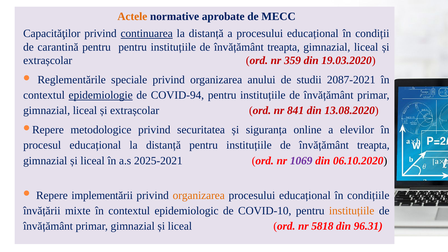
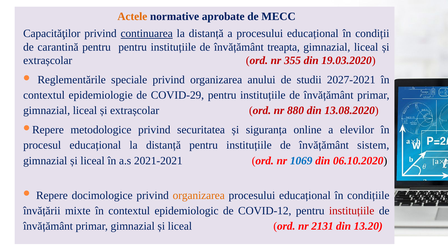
359: 359 -> 355
2087-2021: 2087-2021 -> 2027-2021
epidemiologie underline: present -> none
COVID-94: COVID-94 -> COVID-29
841: 841 -> 880
treapta at (373, 145): treapta -> sistem
2025-2021: 2025-2021 -> 2021-2021
1069 colour: purple -> blue
implementării: implementării -> docimologice
COVID-10: COVID-10 -> COVID-12
instituțiile at (352, 211) colour: orange -> red
5818: 5818 -> 2131
96.31: 96.31 -> 13.20
